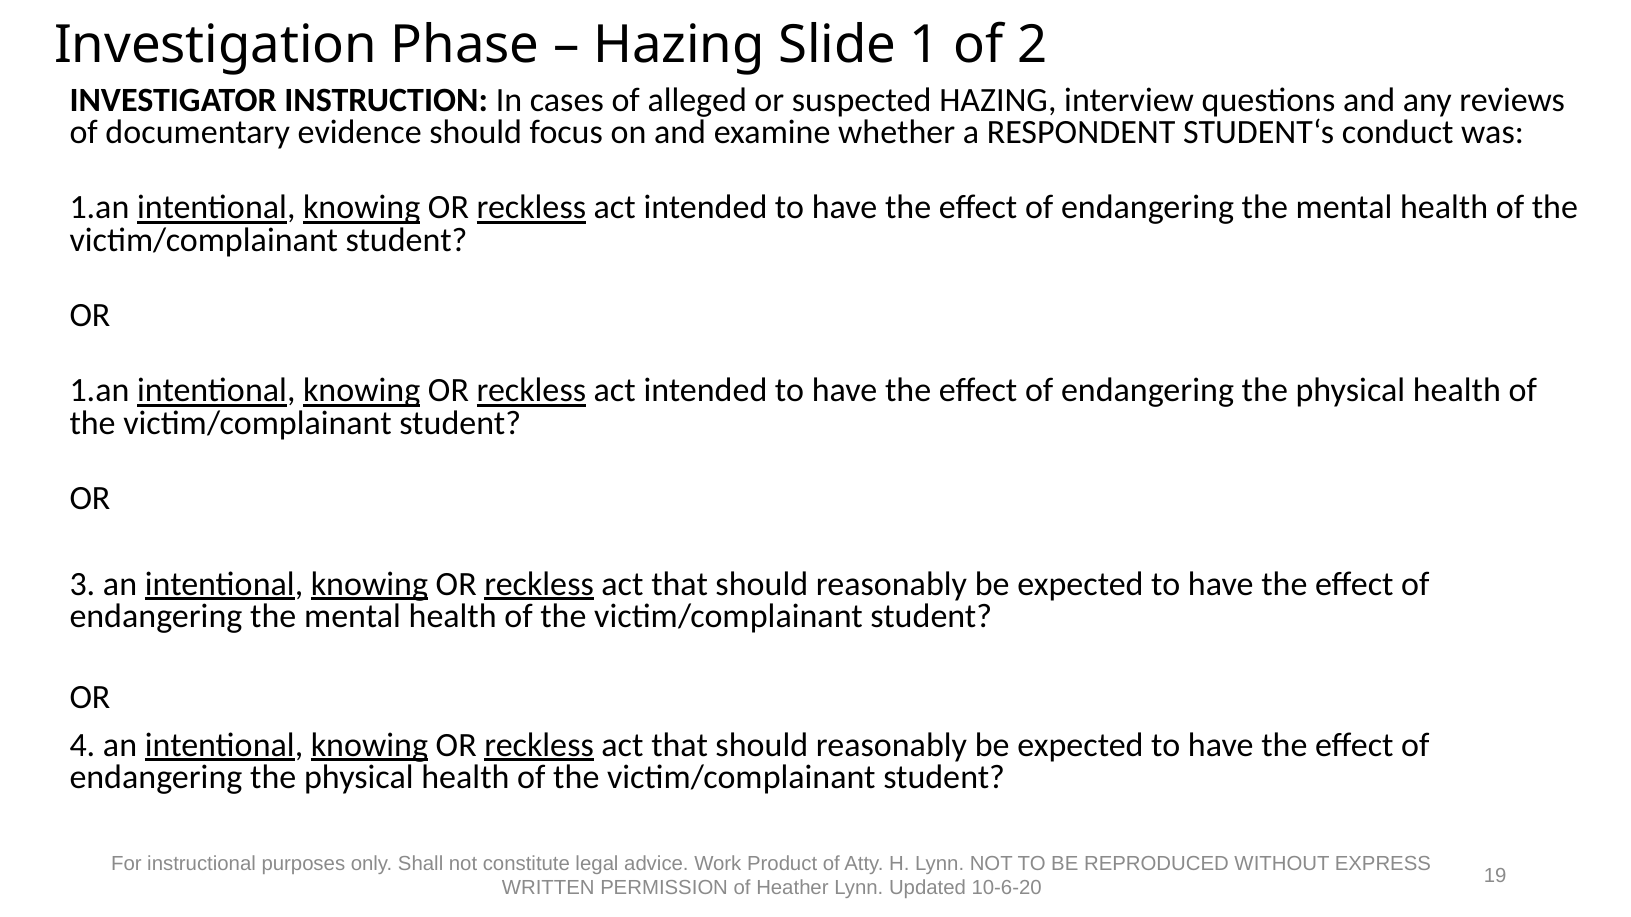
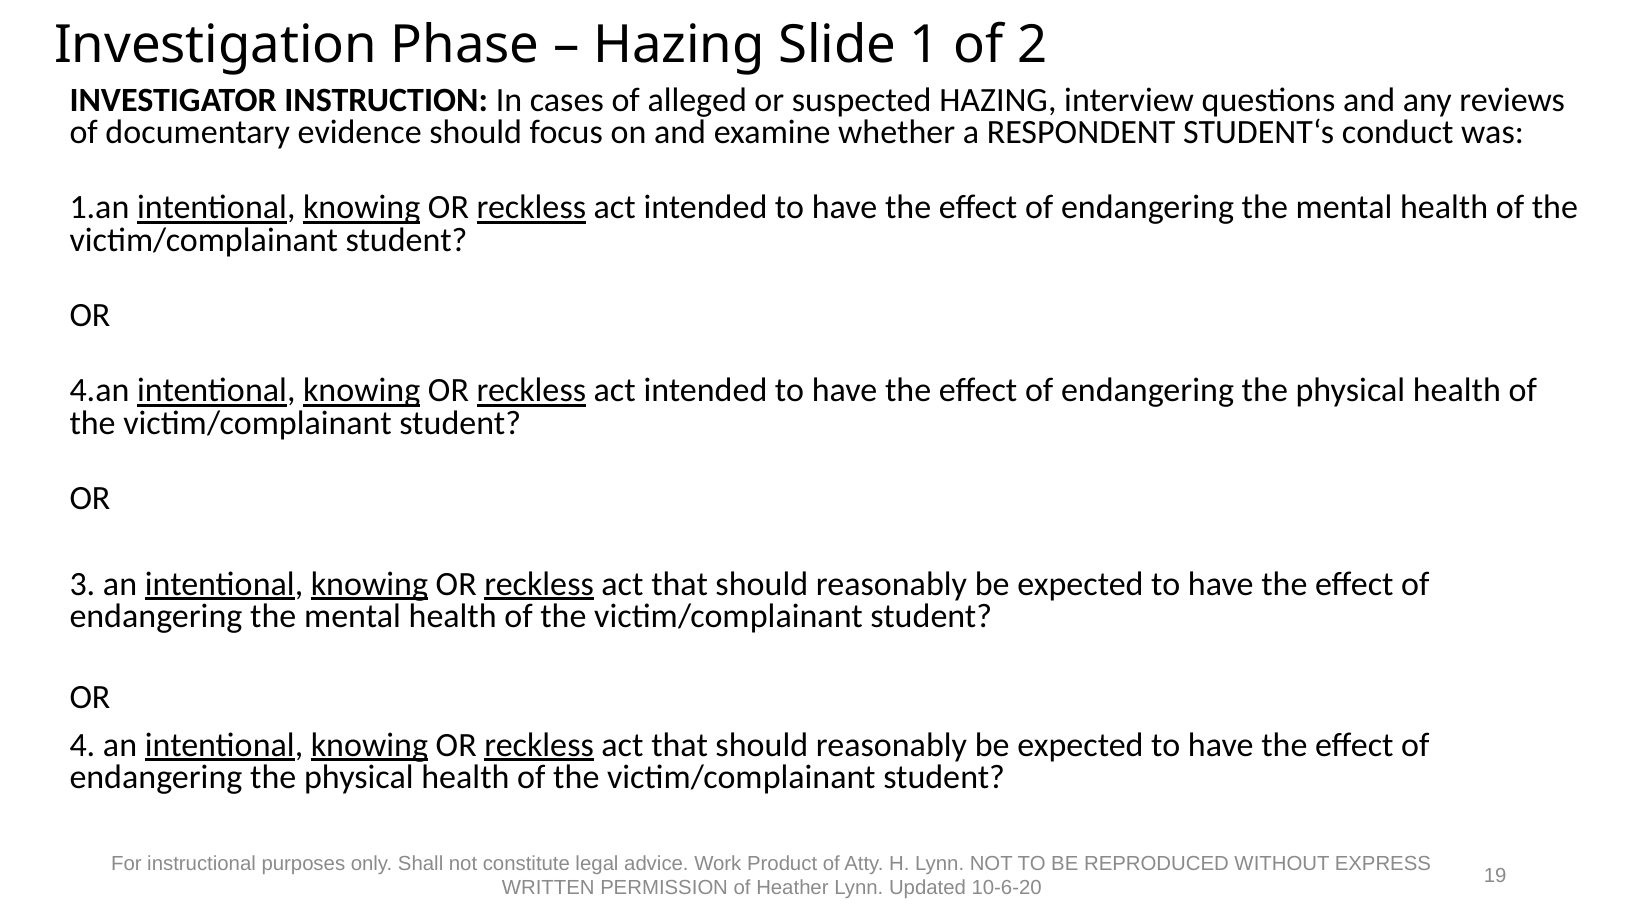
1.an at (99, 391): 1.an -> 4.an
